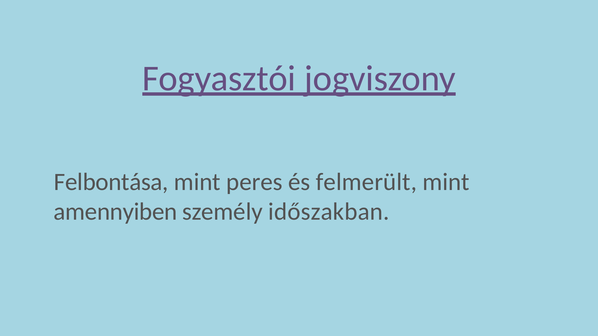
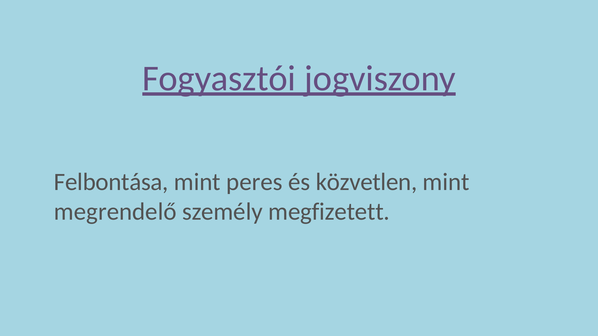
felmerült: felmerült -> közvetlen
amennyiben: amennyiben -> megrendelő
időszakban: időszakban -> megfizetett
